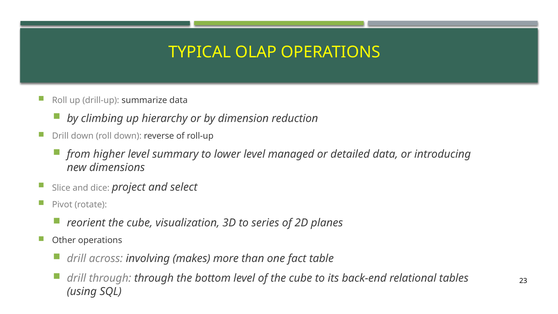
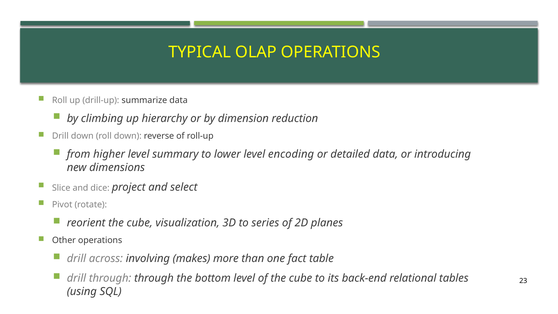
managed: managed -> encoding
